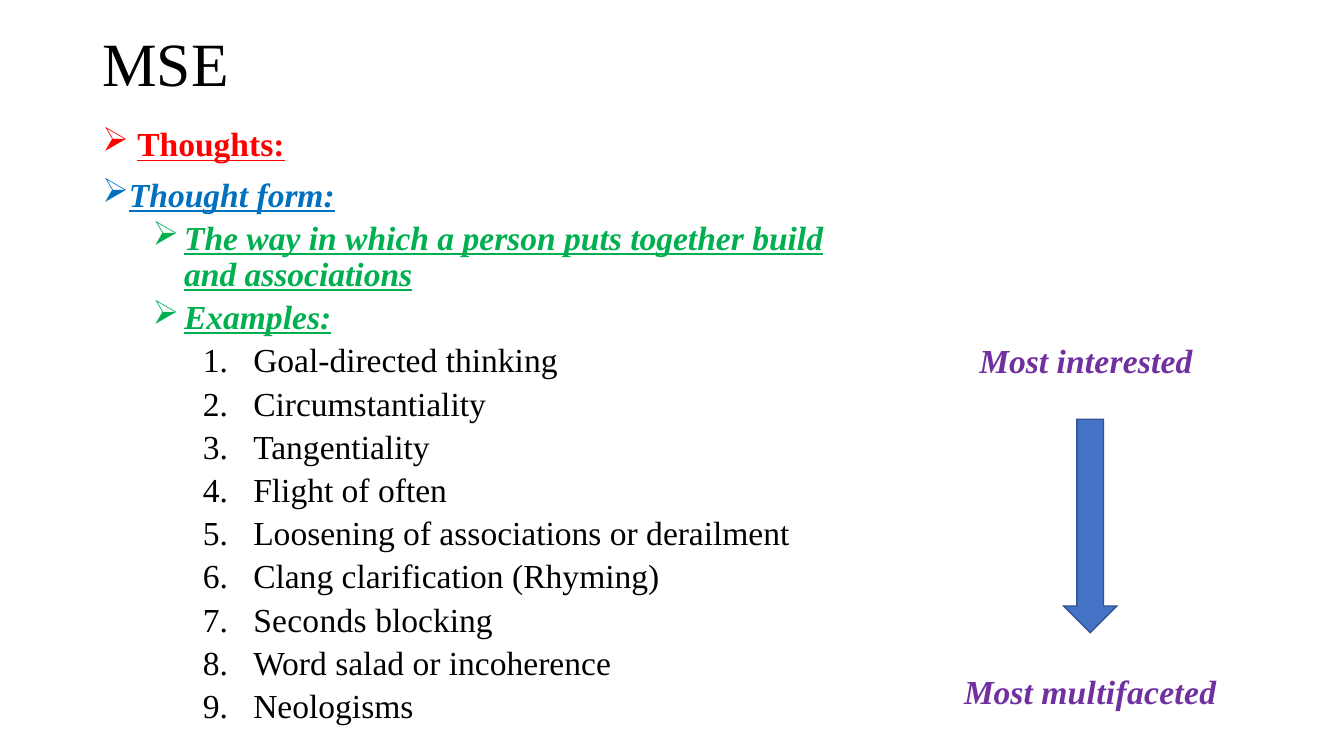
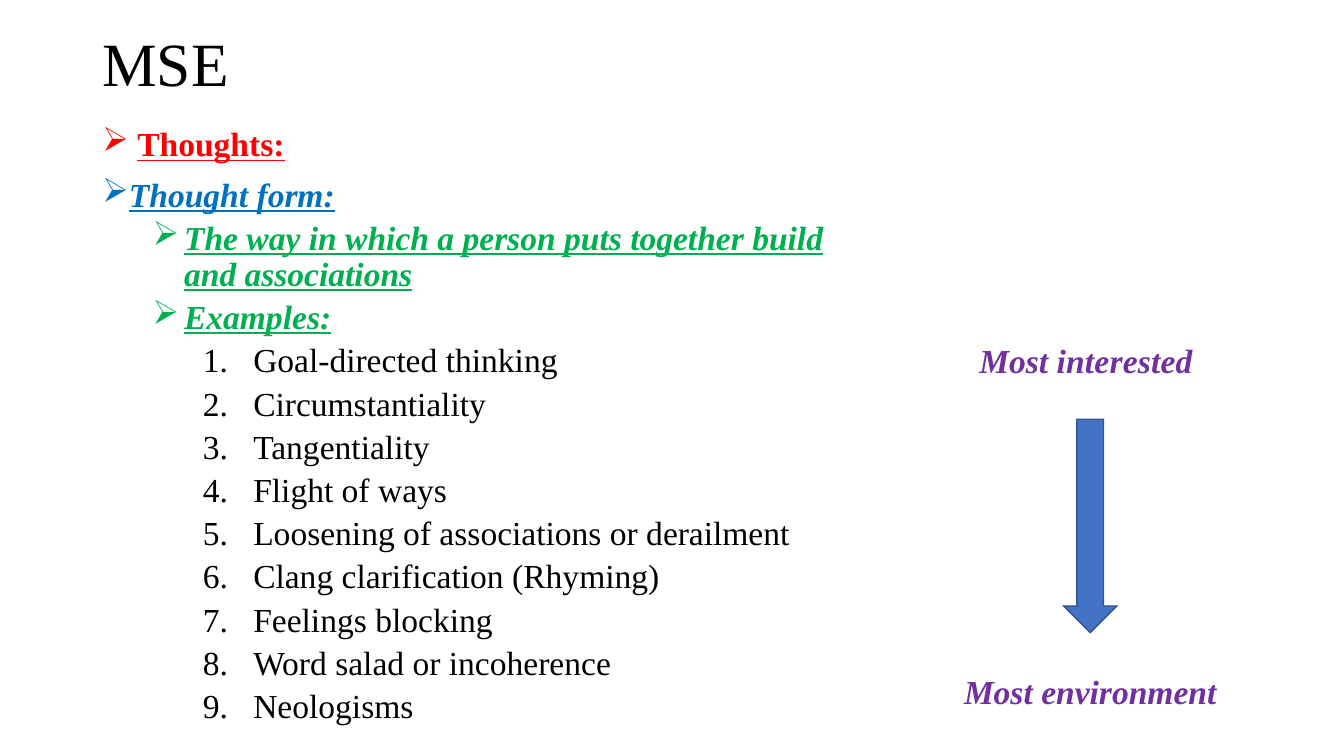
often: often -> ways
Seconds: Seconds -> Feelings
multifaceted: multifaceted -> environment
